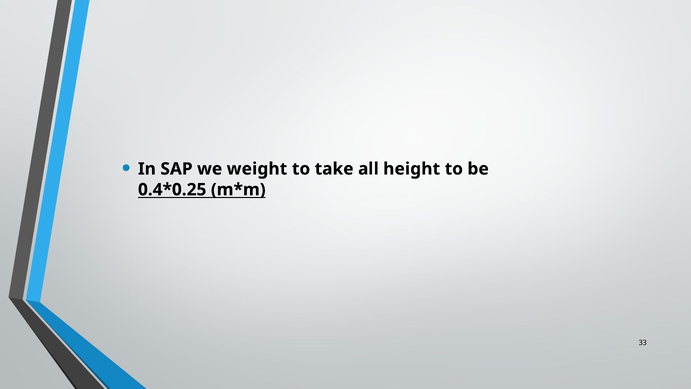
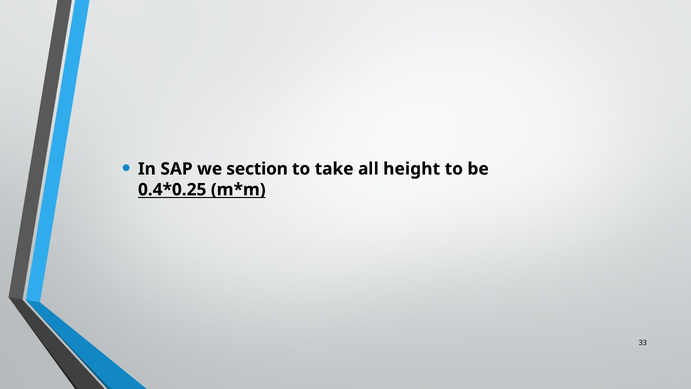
weight: weight -> section
